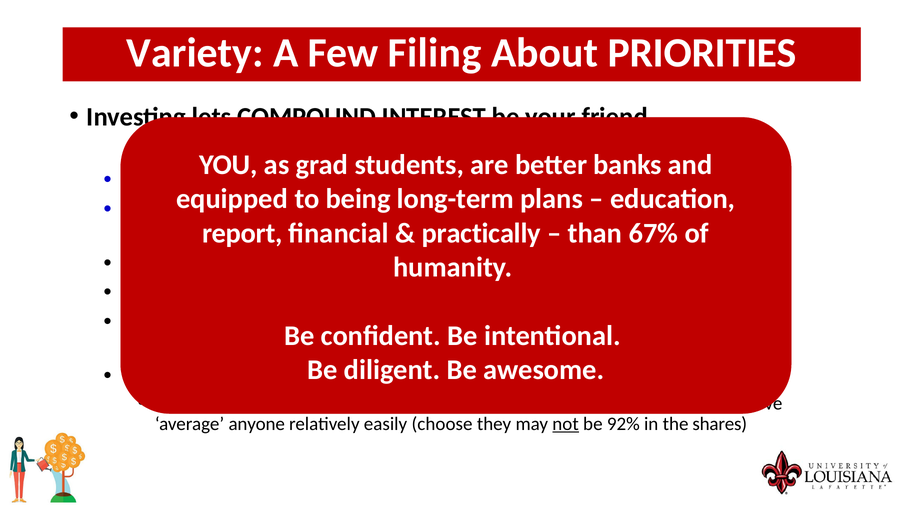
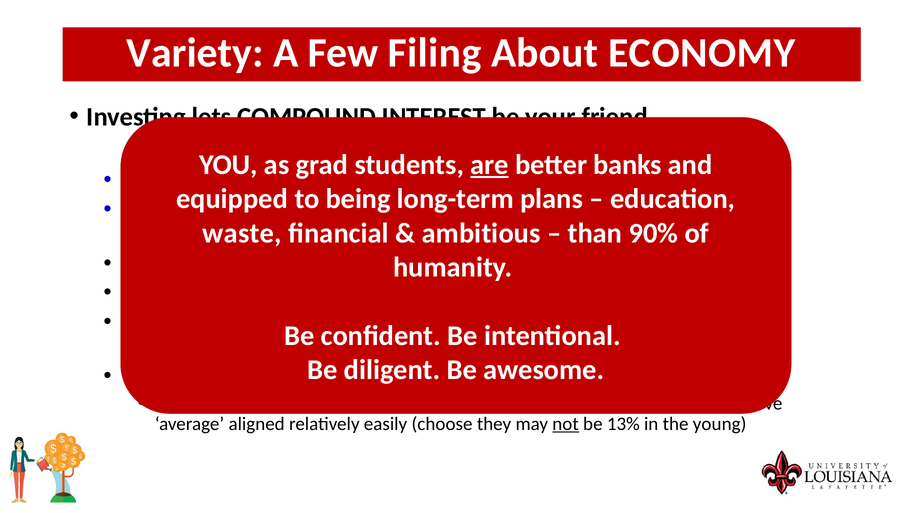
PRIORITIES: PRIORITIES -> ECONOMY
are underline: none -> present
report: report -> waste
practically: practically -> ambitious
67%: 67% -> 90%
anyone: anyone -> aligned
92%: 92% -> 13%
shares: shares -> young
